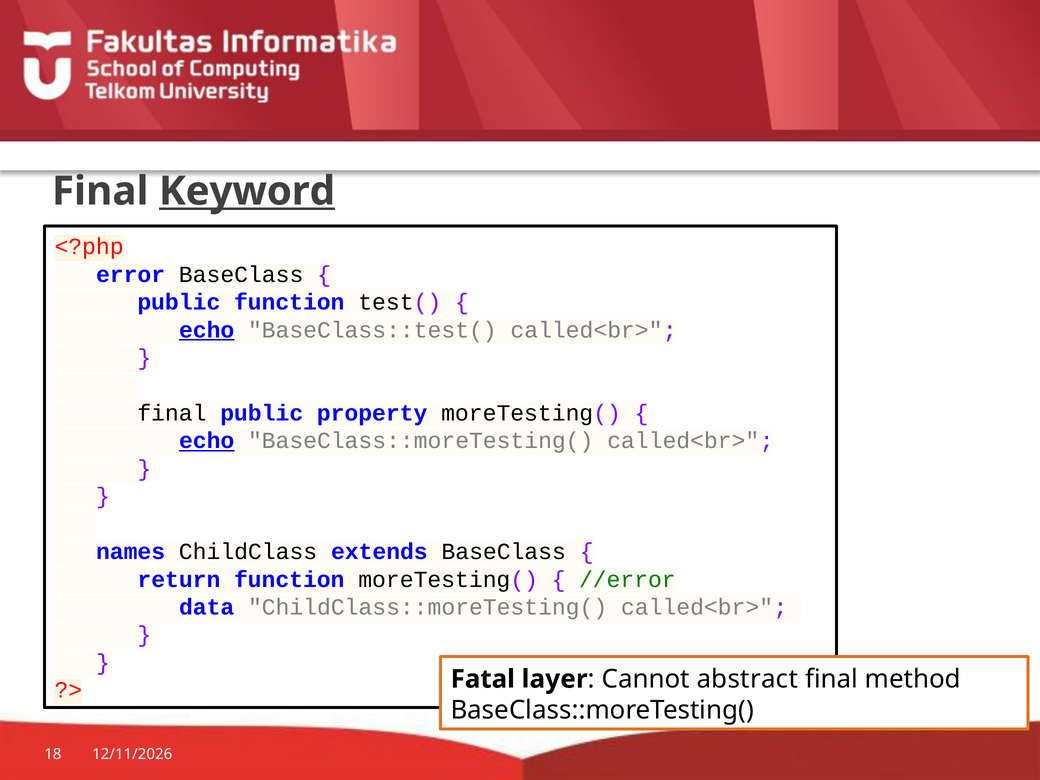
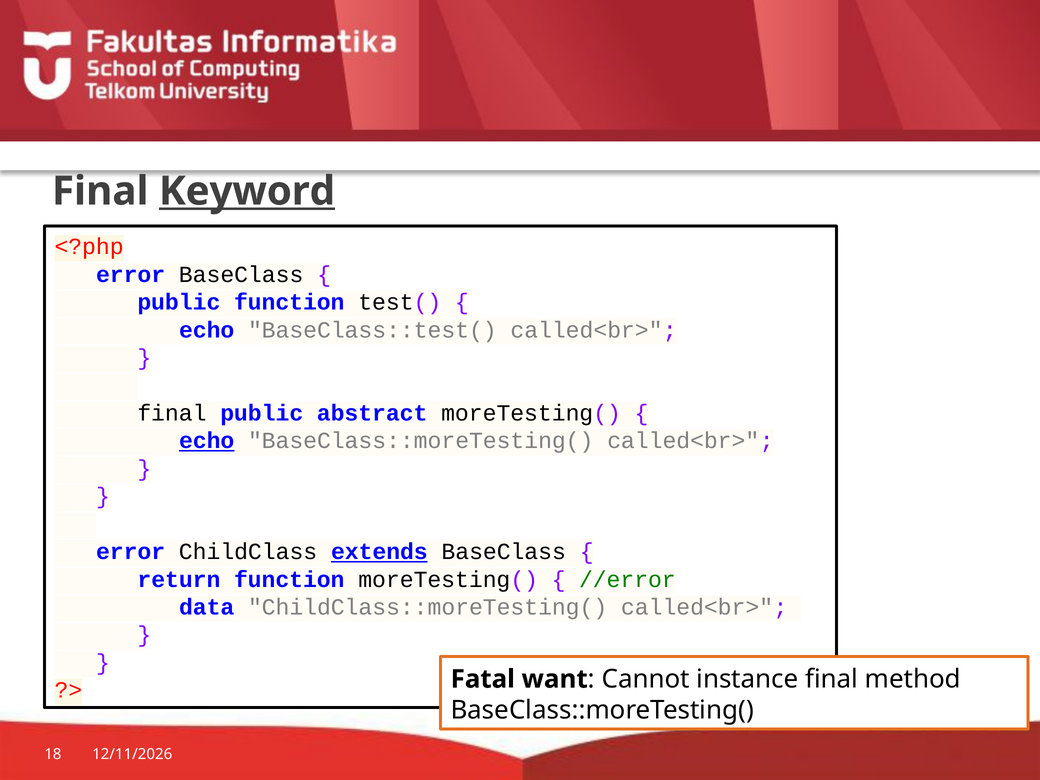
echo at (207, 330) underline: present -> none
property: property -> abstract
names at (131, 552): names -> error
extends underline: none -> present
layer: layer -> want
abstract: abstract -> instance
